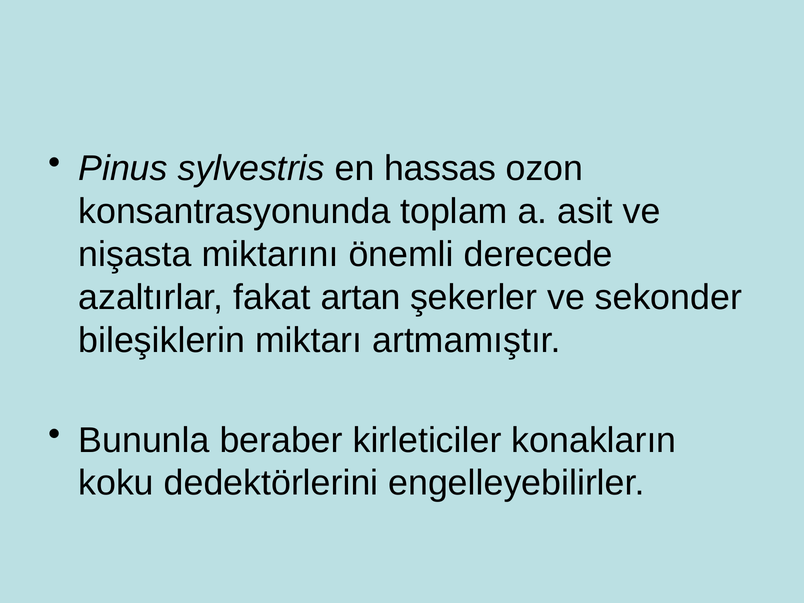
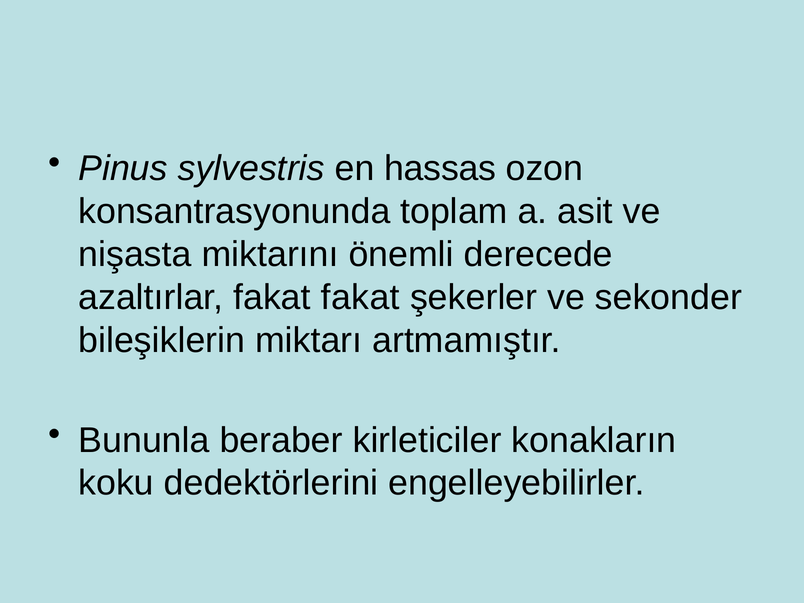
fakat artan: artan -> fakat
